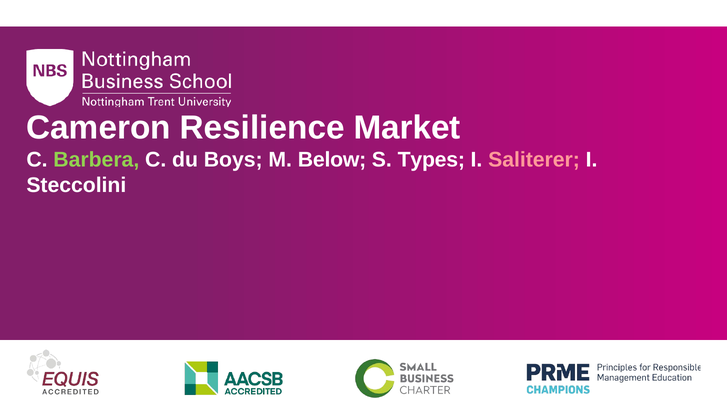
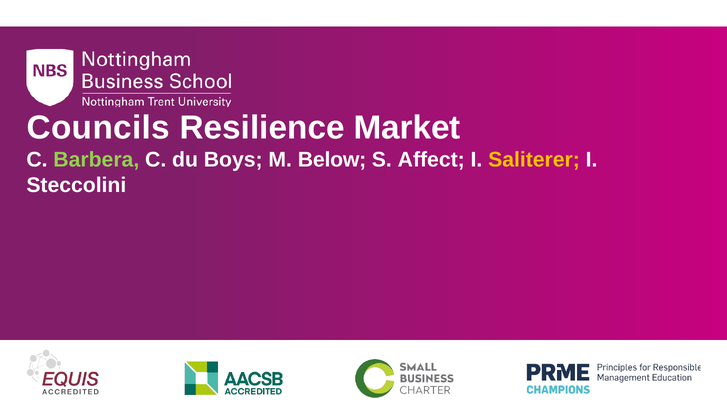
Cameron: Cameron -> Councils
Types: Types -> Affect
Saliterer colour: pink -> yellow
